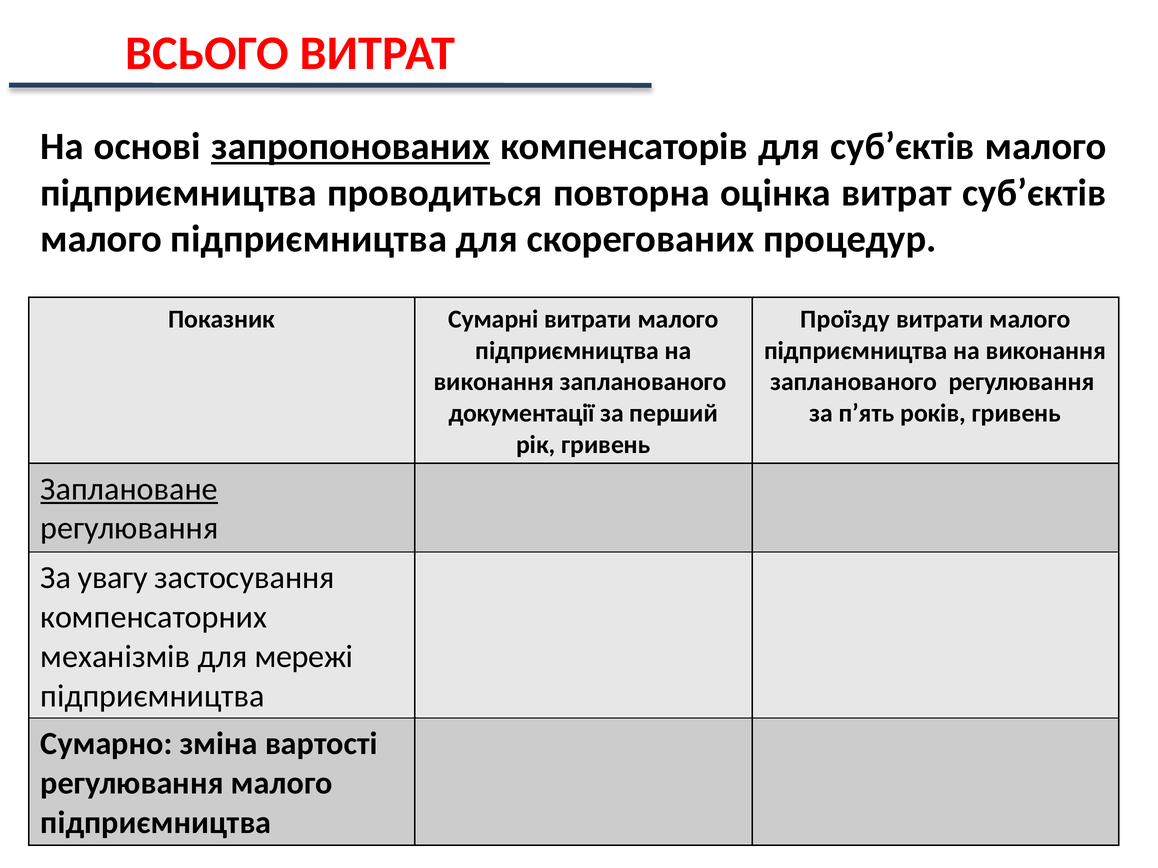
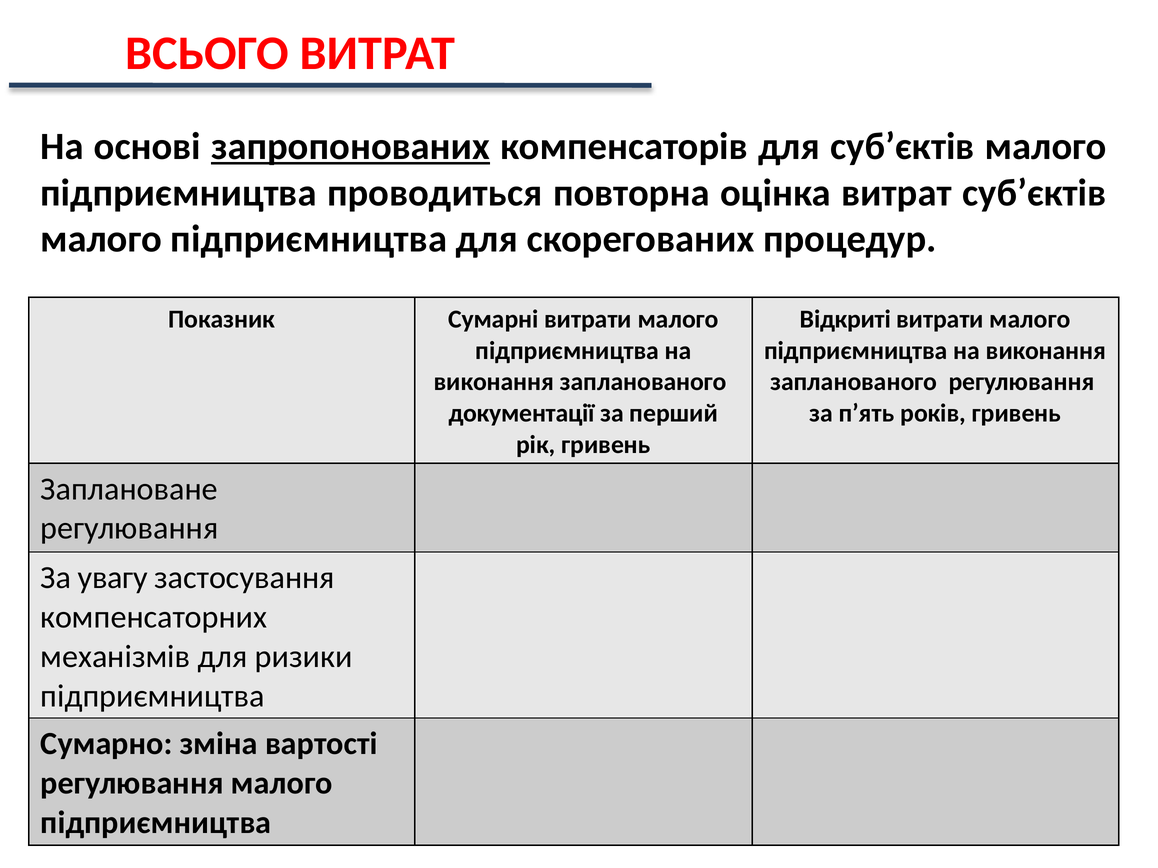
Проїзду: Проїзду -> Відкриті
Заплановане underline: present -> none
мережі: мережі -> ризики
